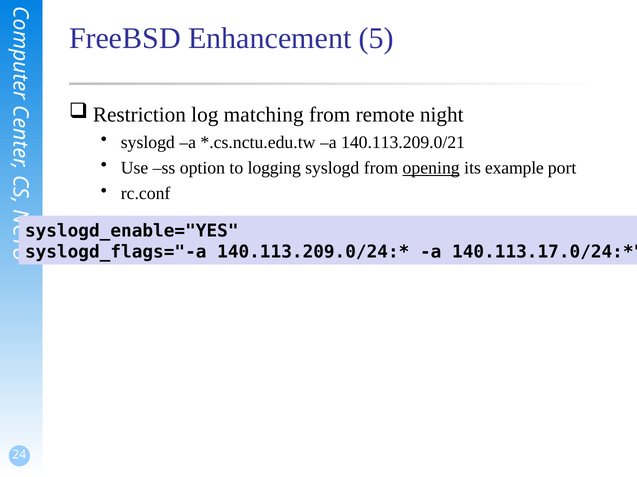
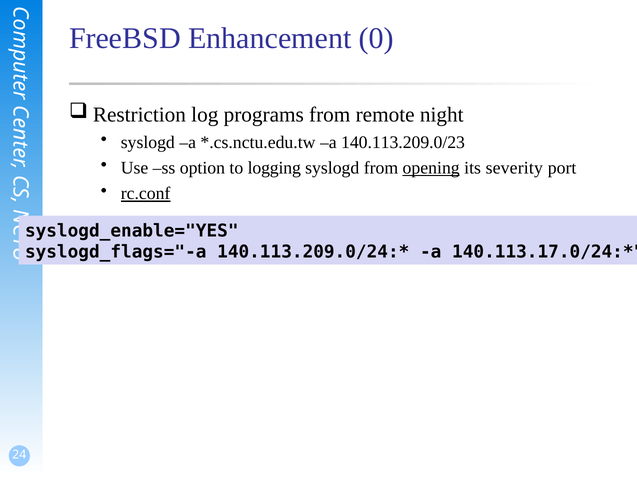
5: 5 -> 0
matching: matching -> programs
140.113.209.0/21: 140.113.209.0/21 -> 140.113.209.0/23
example: example -> severity
rc.conf underline: none -> present
